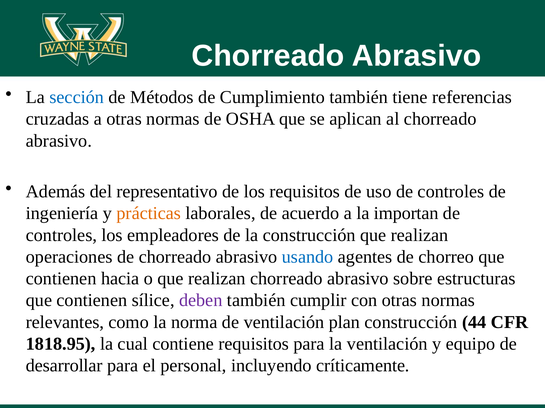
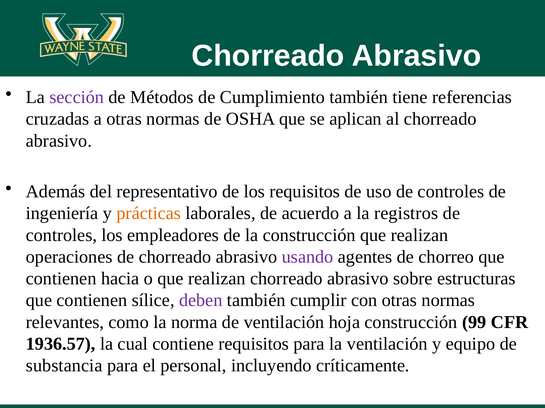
sección colour: blue -> purple
importan: importan -> registros
usando colour: blue -> purple
plan: plan -> hoja
44: 44 -> 99
1818.95: 1818.95 -> 1936.57
desarrollar: desarrollar -> substancia
